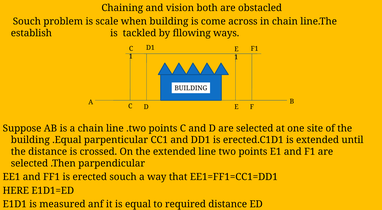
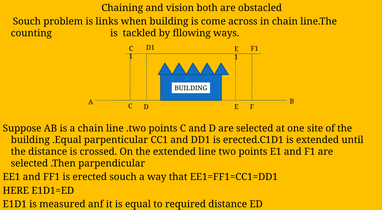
scale: scale -> links
establish: establish -> counting
